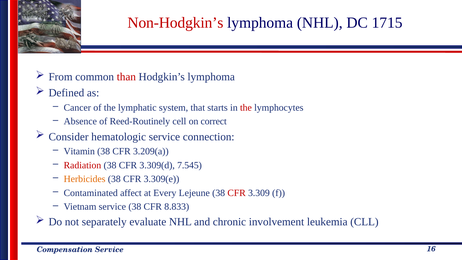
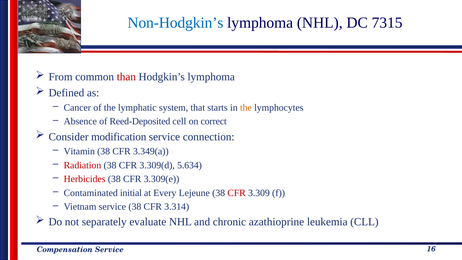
Non-Hodgkin’s colour: red -> blue
1715: 1715 -> 7315
the at (246, 108) colour: red -> orange
Reed-Routinely: Reed-Routinely -> Reed-Deposited
hematologic: hematologic -> modification
3.209(a: 3.209(a -> 3.349(a
7.545: 7.545 -> 5.634
Herbicides colour: orange -> red
affect: affect -> initial
8.833: 8.833 -> 3.314
involvement: involvement -> azathioprine
